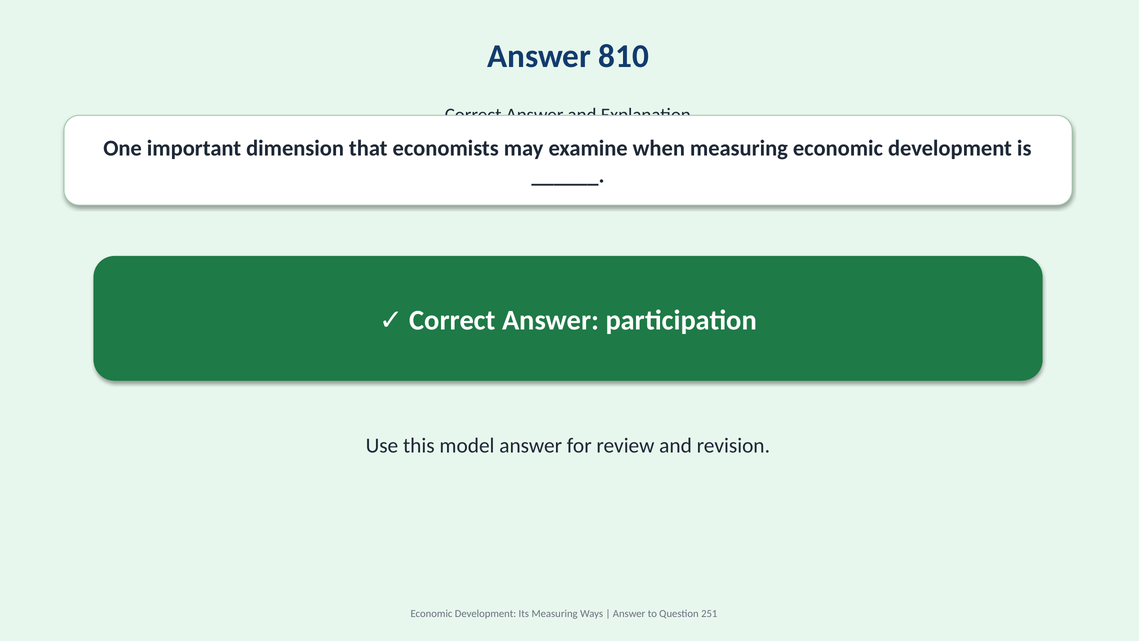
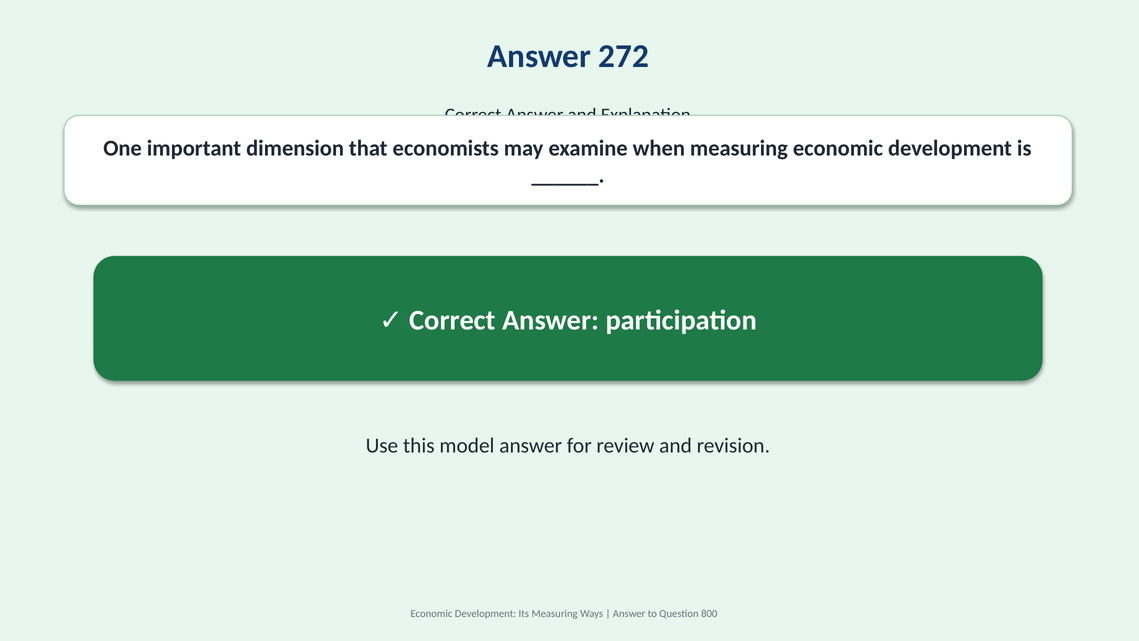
810: 810 -> 272
251: 251 -> 800
